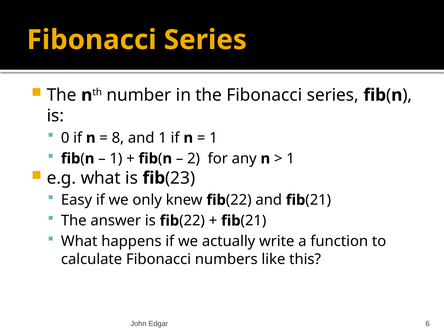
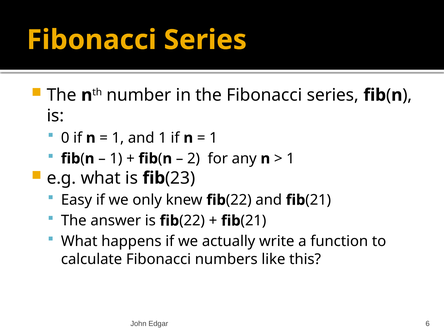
8 at (118, 138): 8 -> 1
